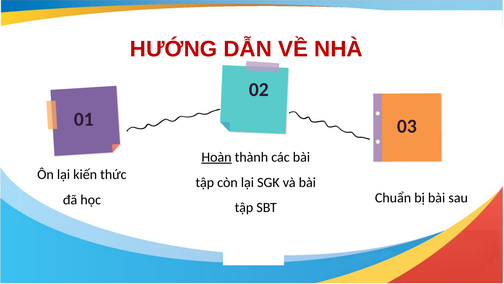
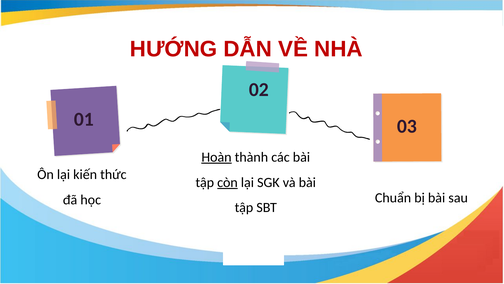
còn underline: none -> present
